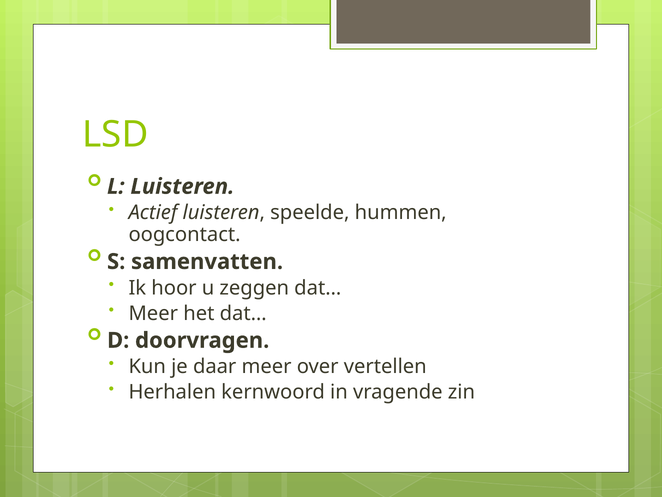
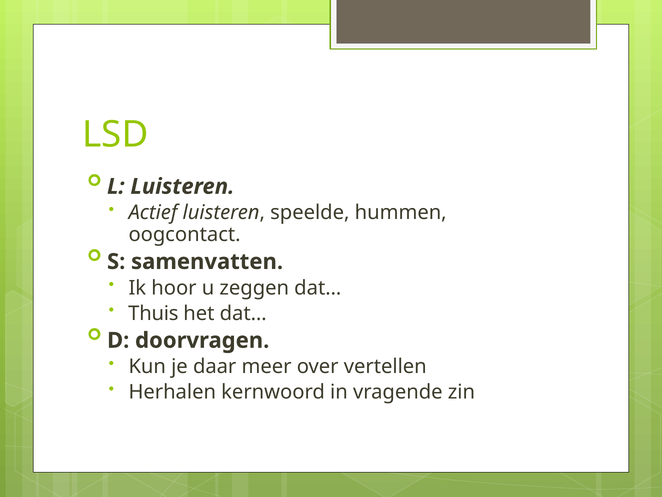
Meer at (153, 313): Meer -> Thuis
